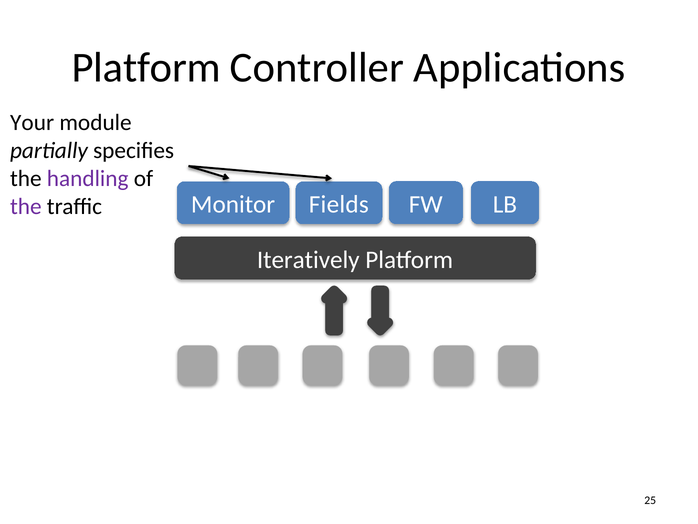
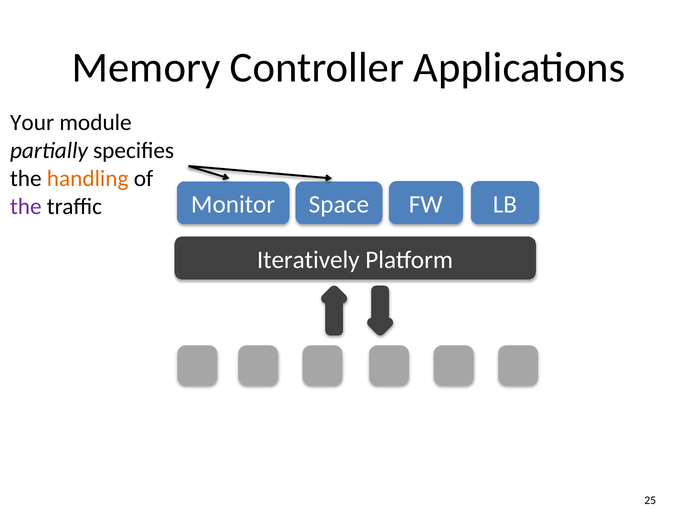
Platform at (146, 68): Platform -> Memory
handling colour: purple -> orange
Fields: Fields -> Space
